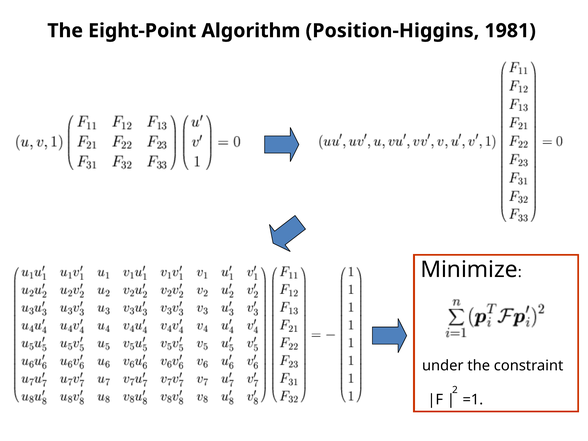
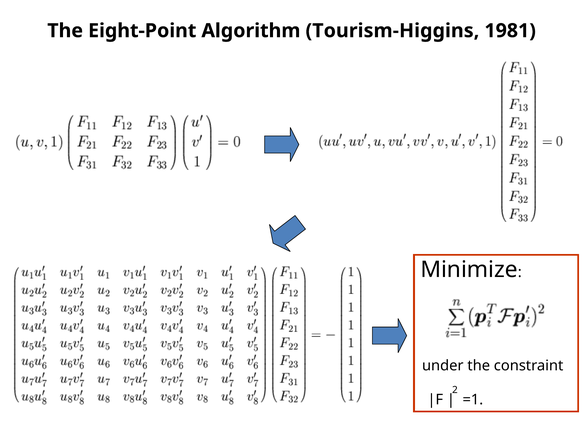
Position-Higgins: Position-Higgins -> Tourism-Higgins
